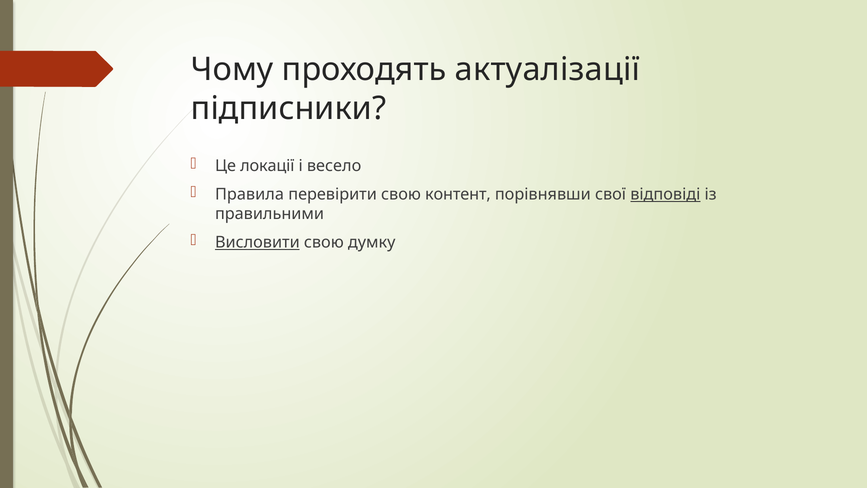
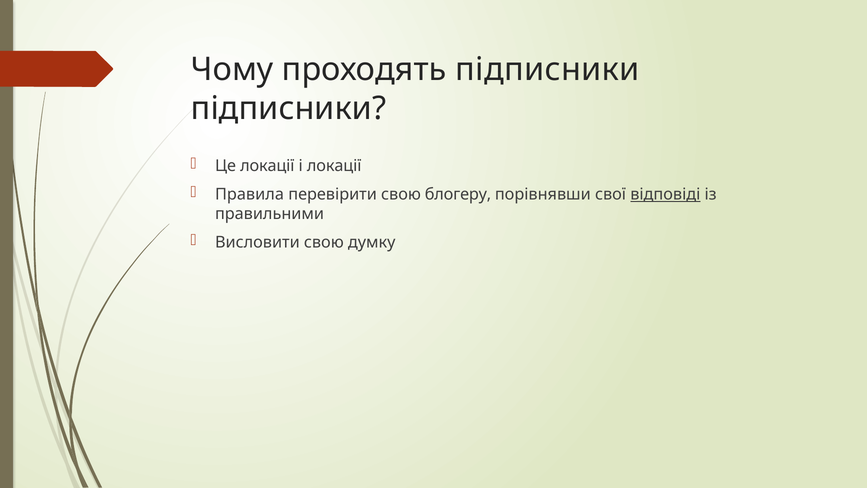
проходять актуалізації: актуалізації -> підписники
і весело: весело -> локації
контент: контент -> блогеру
Висловити underline: present -> none
